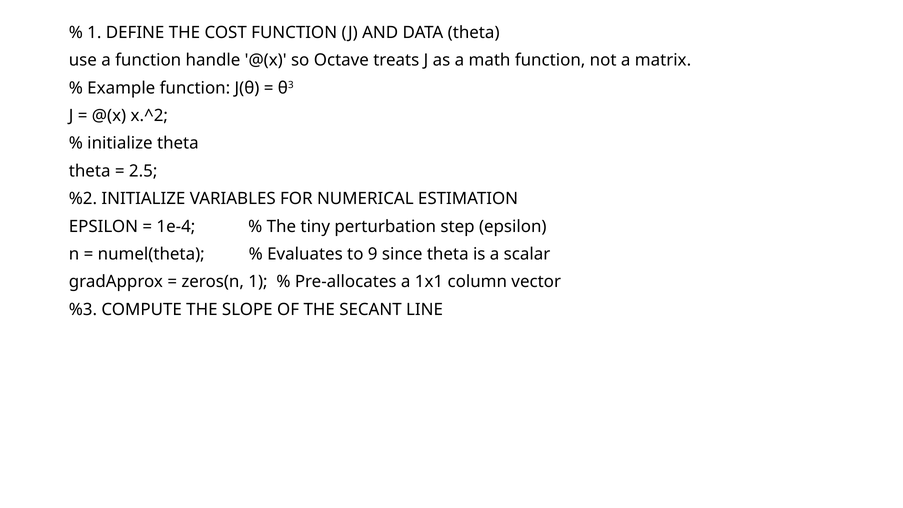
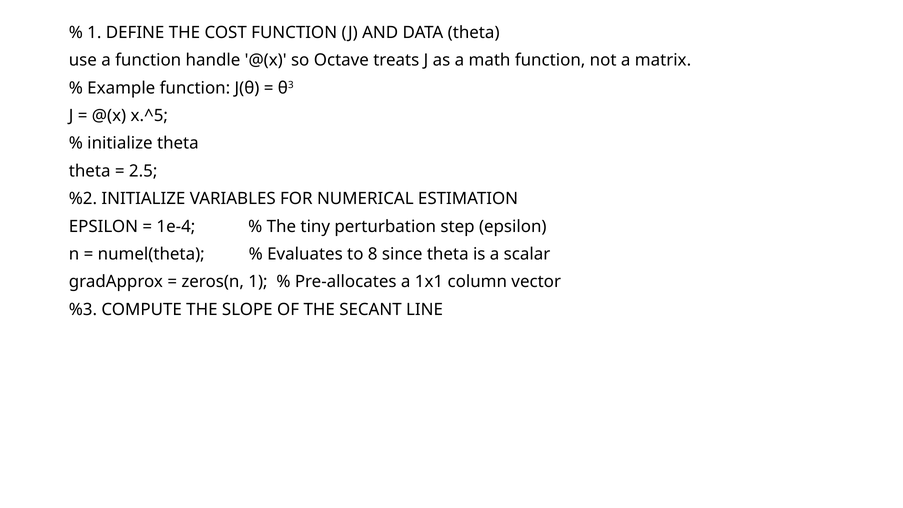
x.^2: x.^2 -> x.^5
9: 9 -> 8
